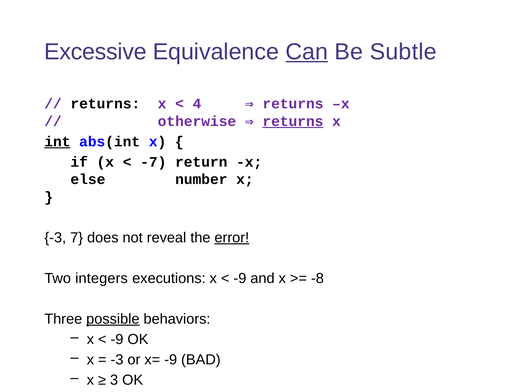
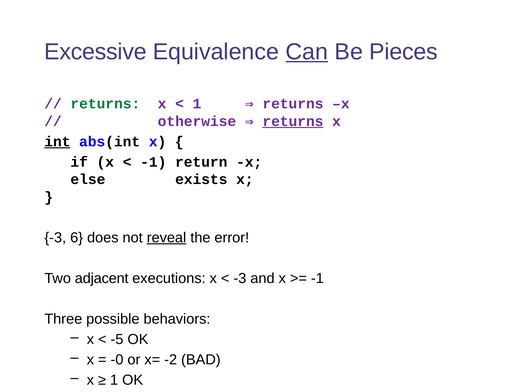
Subtle: Subtle -> Pieces
returns at (105, 104) colour: black -> green
4 at (197, 104): 4 -> 1
-7 at (153, 162): -7 -> -1
number: number -> exists
7: 7 -> 6
reveal underline: none -> present
error underline: present -> none
integers: integers -> adjacent
-9 at (240, 278): -9 -> -3
-8 at (317, 278): -8 -> -1
possible underline: present -> none
-9 at (117, 339): -9 -> -5
-3 at (117, 359): -3 -> -0
x= -9: -9 -> -2
3 at (114, 380): 3 -> 1
